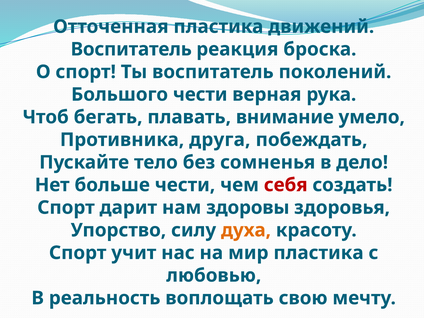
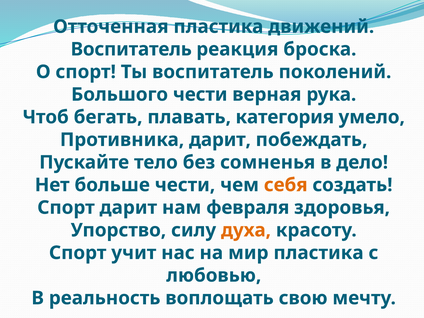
внимание: внимание -> категория
Противника друга: друга -> дарит
себя colour: red -> orange
здоровы: здоровы -> февраля
